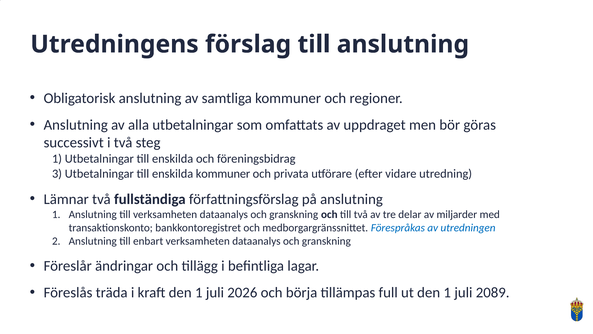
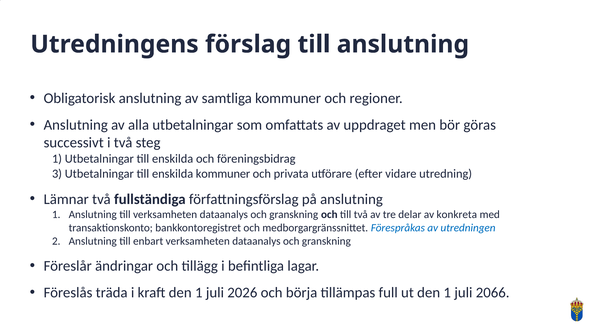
miljarder: miljarder -> konkreta
2089: 2089 -> 2066
